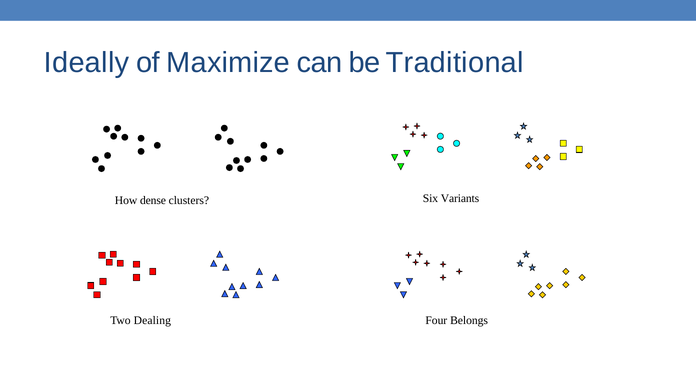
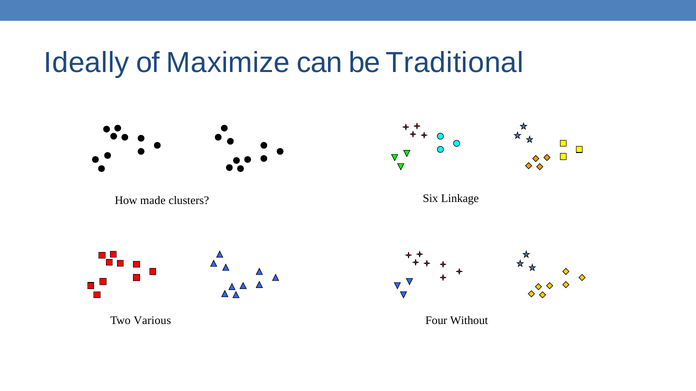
Variants: Variants -> Linkage
dense: dense -> made
Dealing: Dealing -> Various
Belongs: Belongs -> Without
